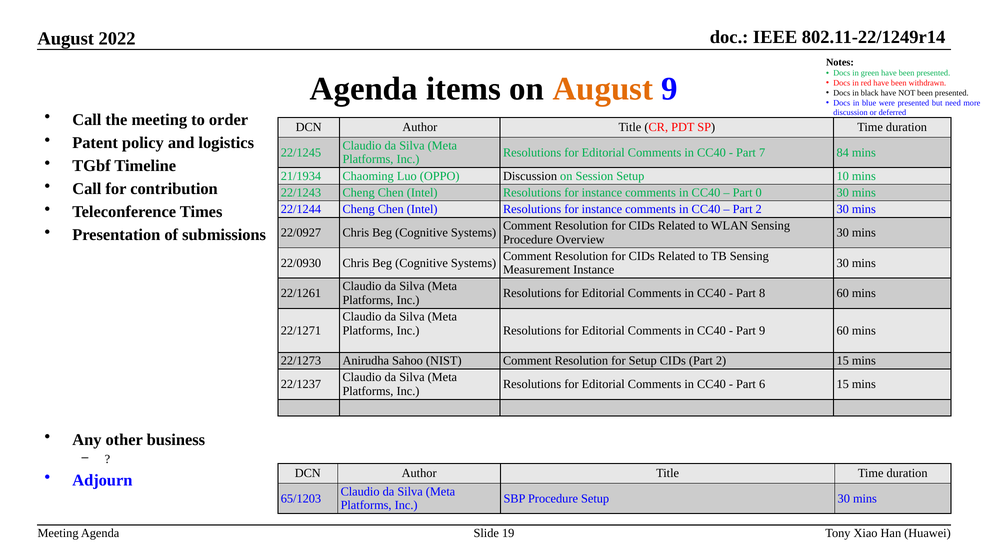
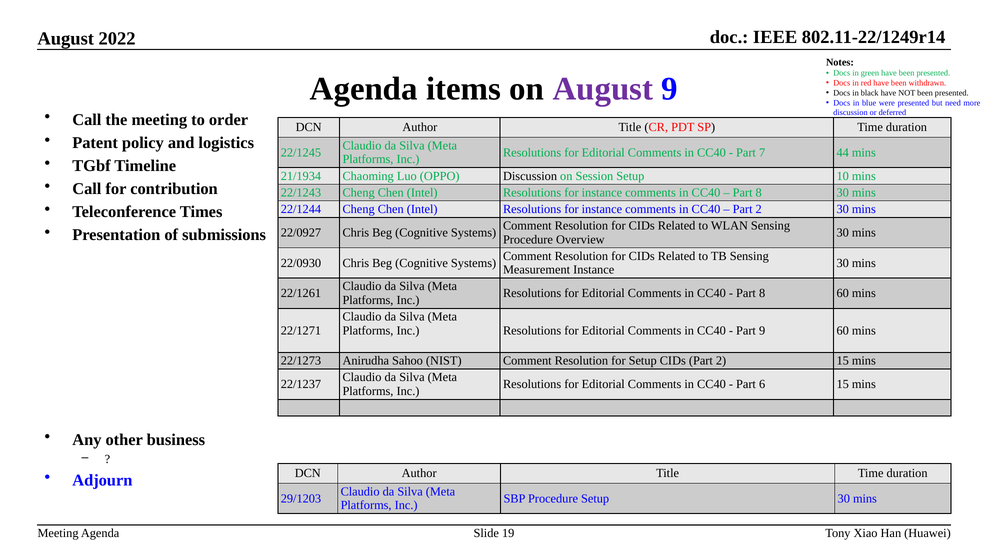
August at (603, 89) colour: orange -> purple
84: 84 -> 44
0 at (759, 192): 0 -> 8
65/1203: 65/1203 -> 29/1203
